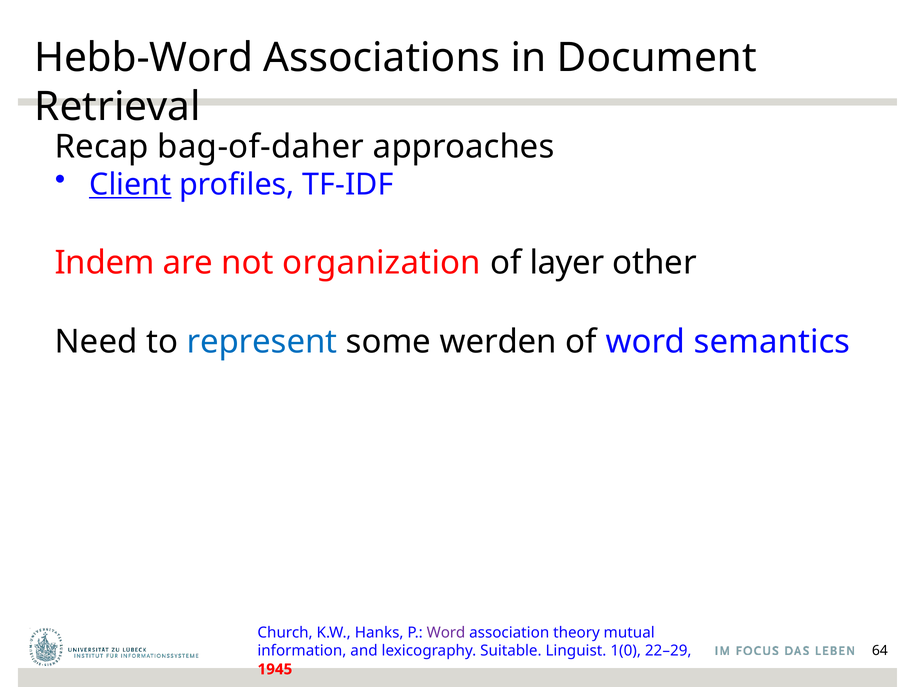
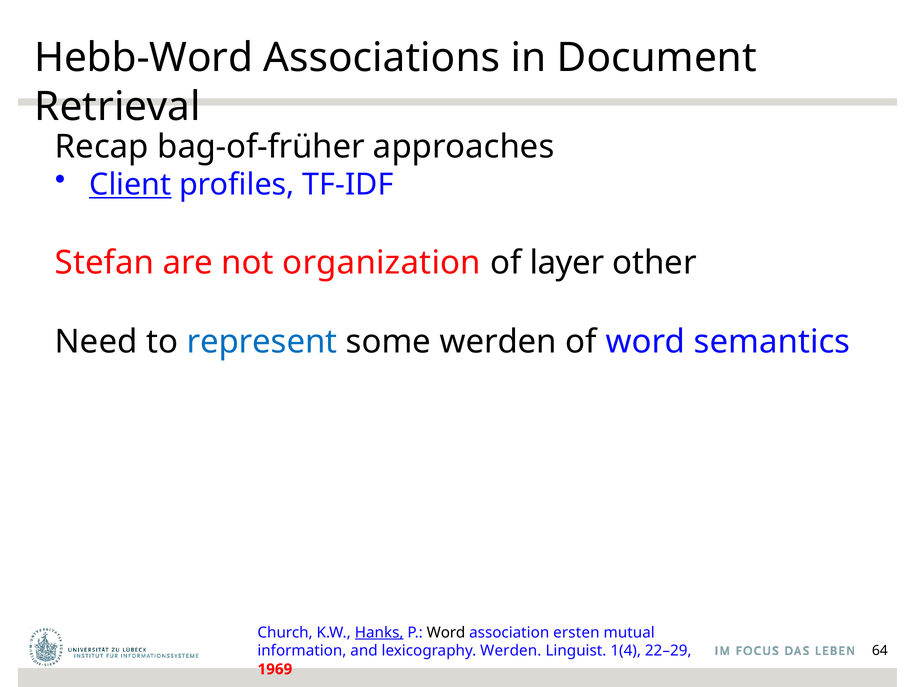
bag-of-daher: bag-of-daher -> bag-of-früher
Indem: Indem -> Stefan
Hanks underline: none -> present
Word at (446, 632) colour: purple -> black
theory: theory -> ersten
lexicography Suitable: Suitable -> Werden
1(0: 1(0 -> 1(4
1945: 1945 -> 1969
